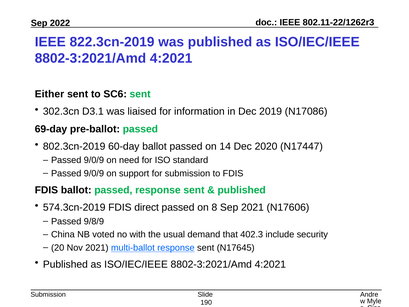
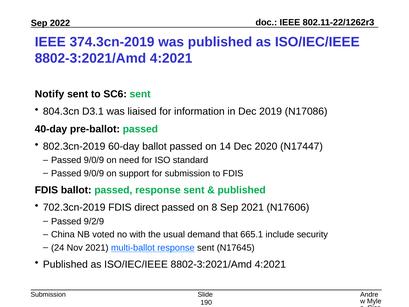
822.3cn-2019: 822.3cn-2019 -> 374.3cn-2019
Either: Either -> Notify
302.3cn: 302.3cn -> 804.3cn
69-day: 69-day -> 40-day
574.3cn-2019: 574.3cn-2019 -> 702.3cn-2019
9/8/9: 9/8/9 -> 9/2/9
402.3: 402.3 -> 665.1
20: 20 -> 24
